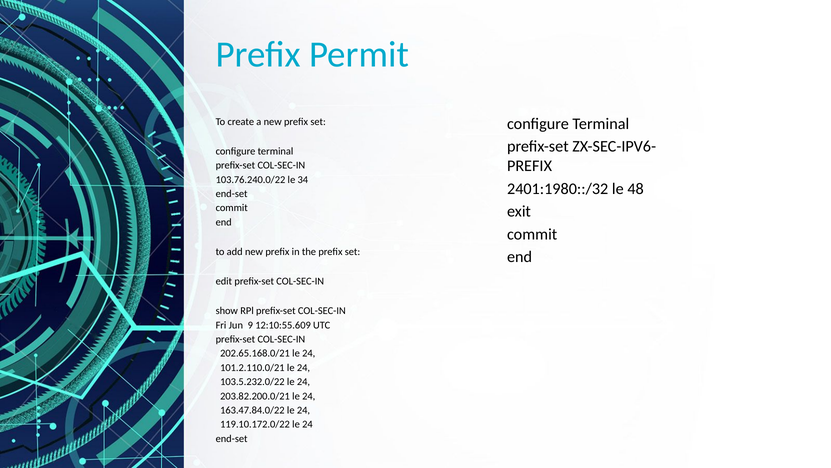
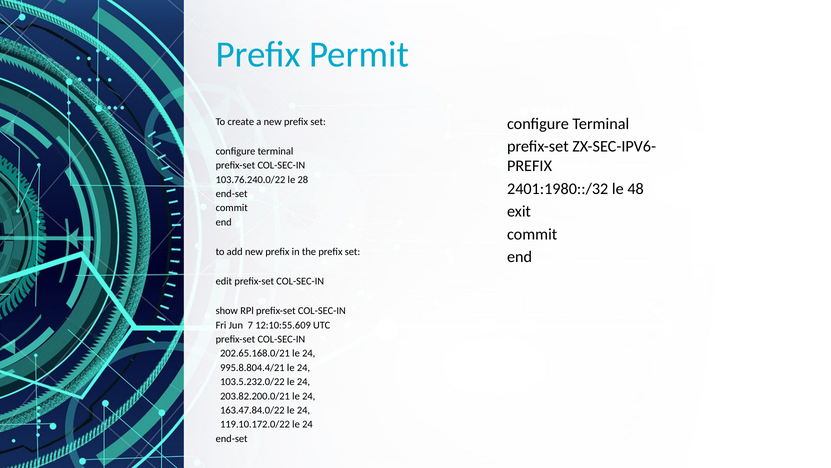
34: 34 -> 28
9: 9 -> 7
101.2.110.0/21: 101.2.110.0/21 -> 995.8.804.4/21
